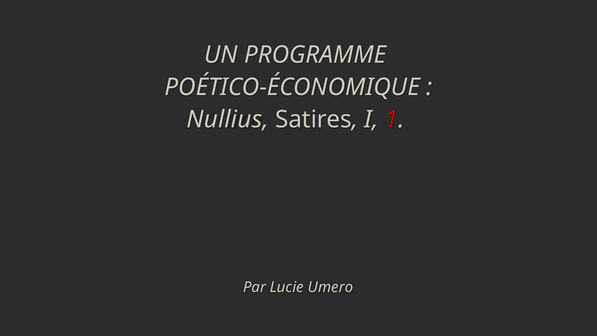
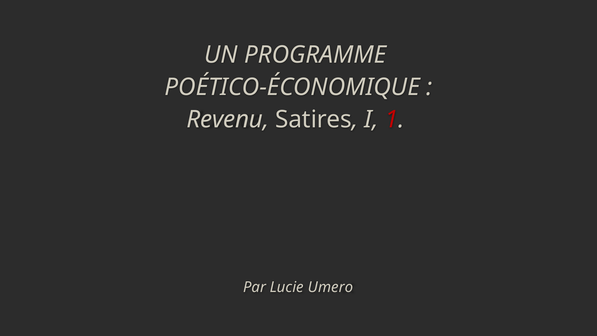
Nullius: Nullius -> Revenu
